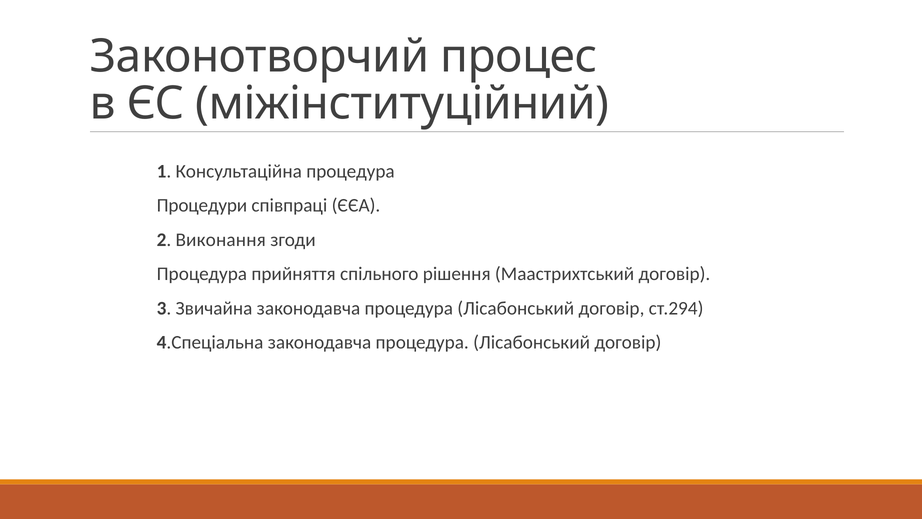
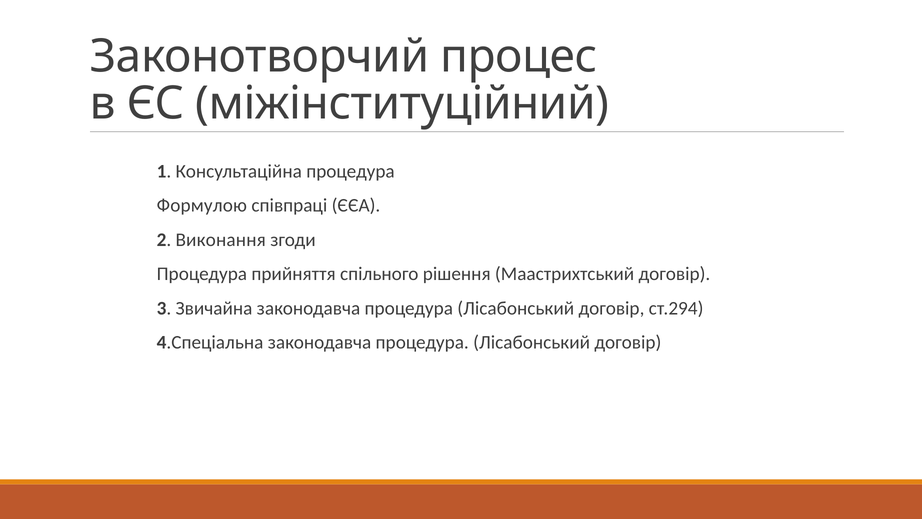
Процедури: Процедури -> Формулою
